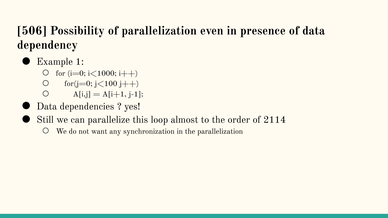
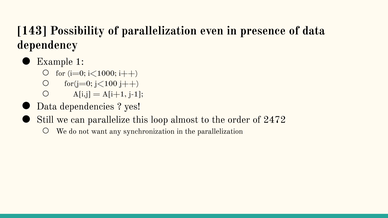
506: 506 -> 143
2114: 2114 -> 2472
